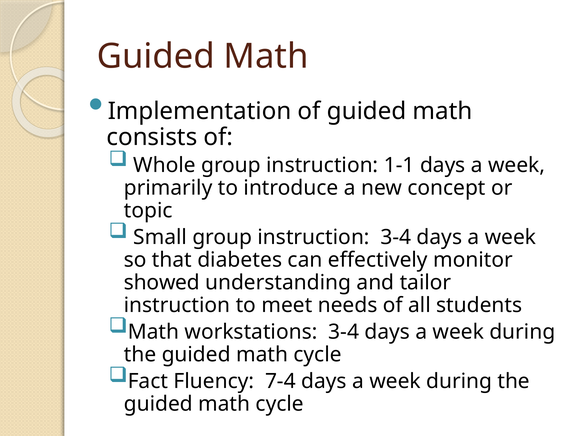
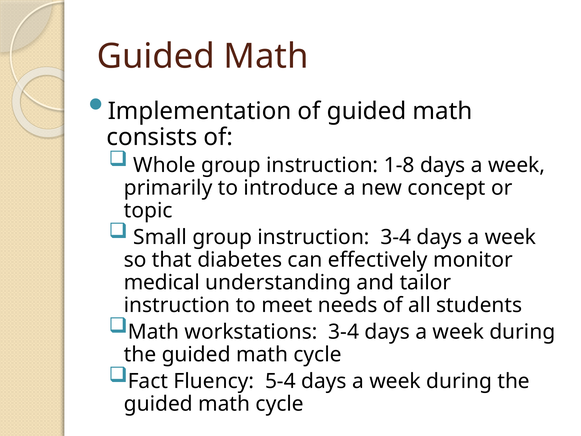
1-1: 1-1 -> 1-8
showed: showed -> medical
7-4: 7-4 -> 5-4
